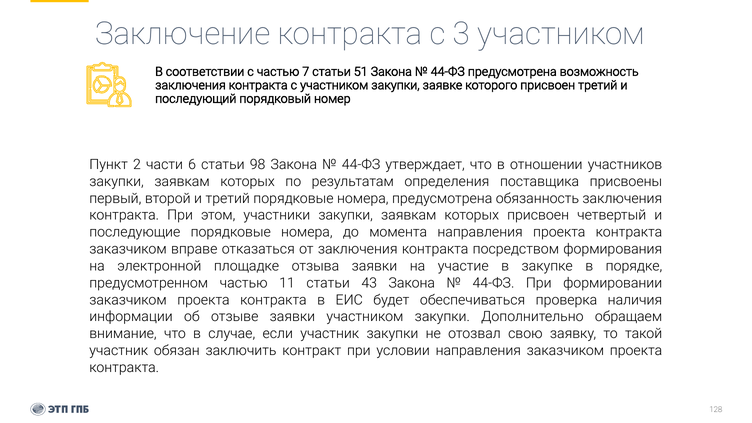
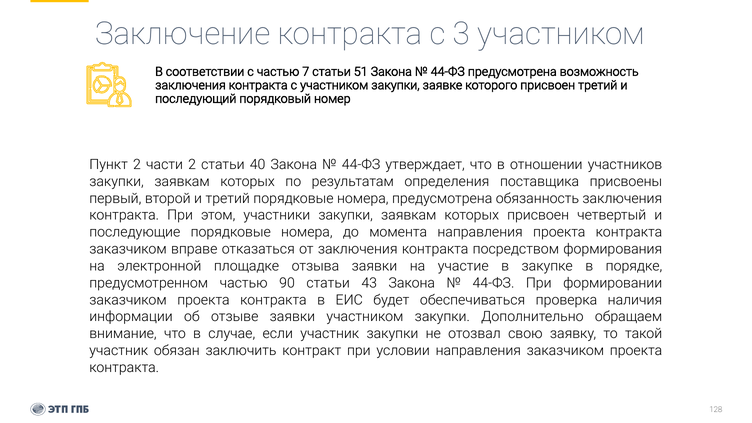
части 6: 6 -> 2
98: 98 -> 40
11: 11 -> 90
